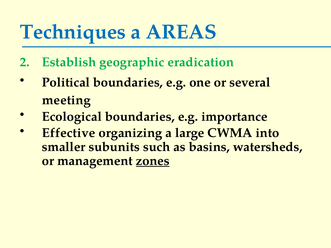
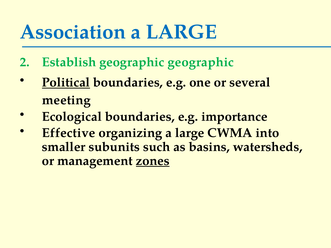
Techniques: Techniques -> Association
AREAS at (181, 32): AREAS -> LARGE
geographic eradication: eradication -> geographic
Political underline: none -> present
